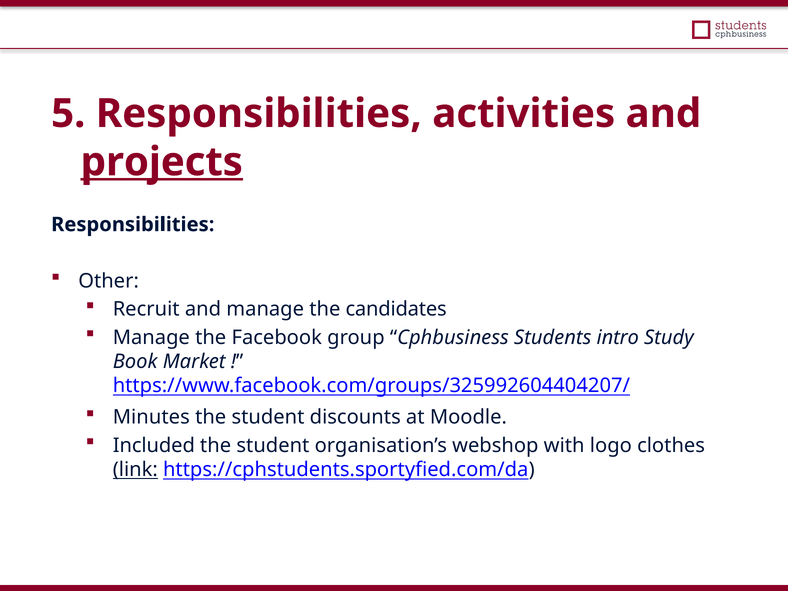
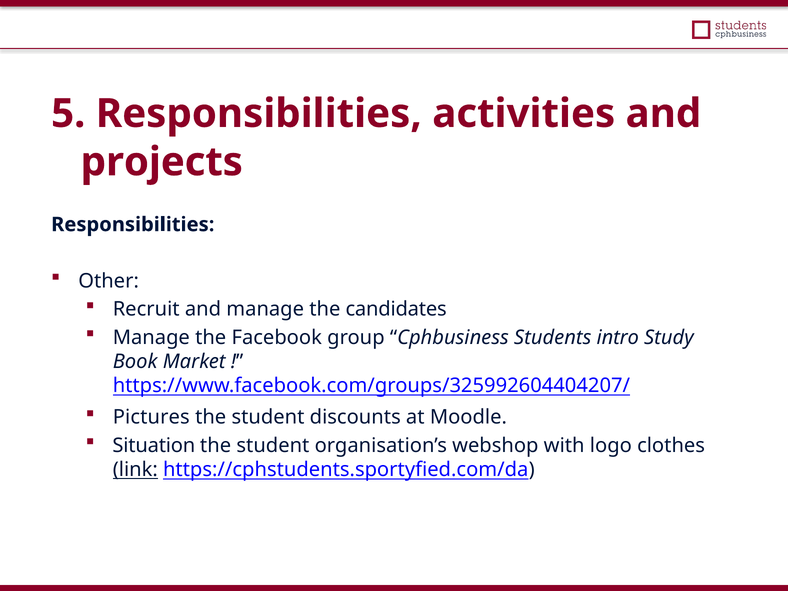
projects underline: present -> none
Minutes: Minutes -> Pictures
Included: Included -> Situation
